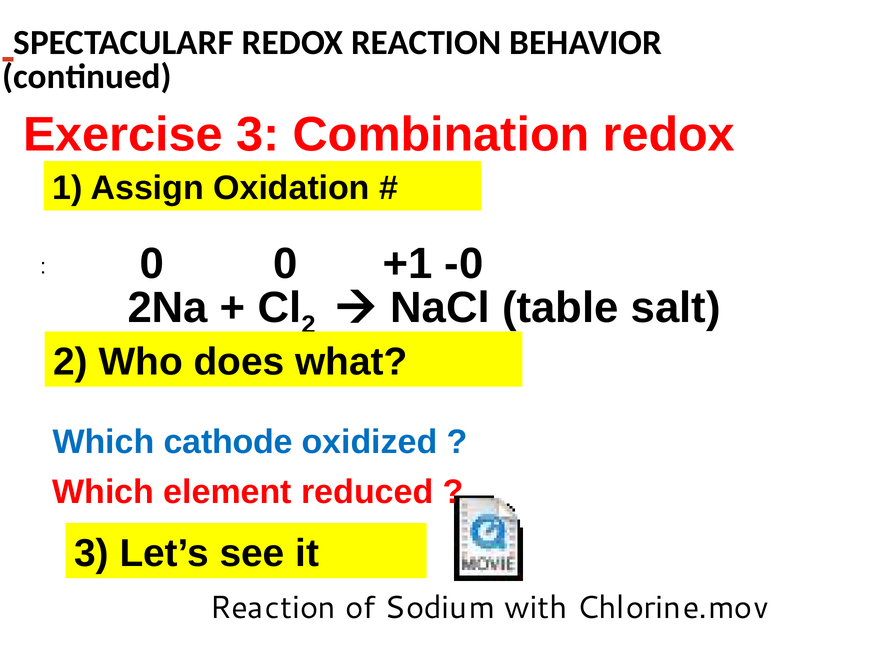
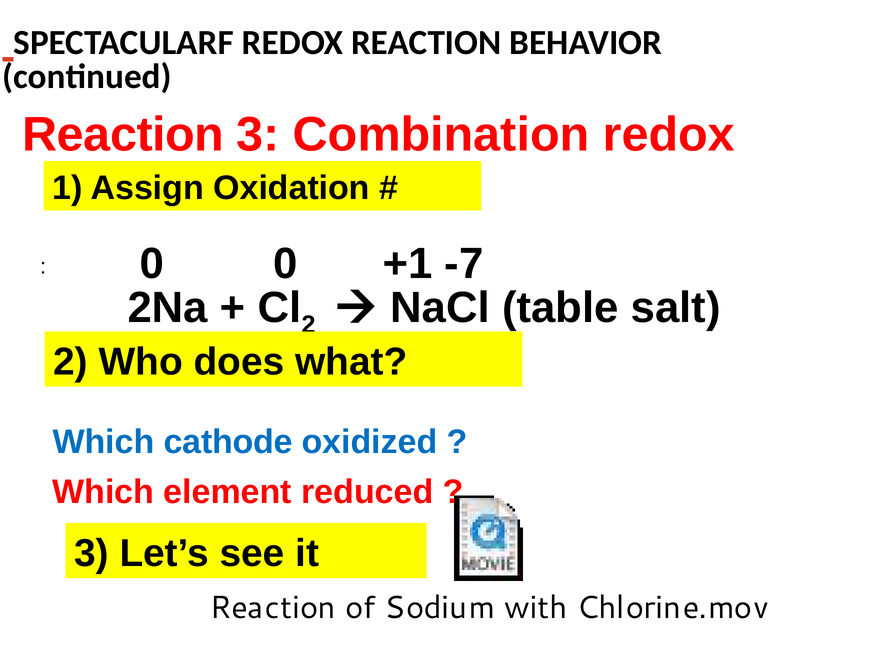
Exercise at (123, 135): Exercise -> Reaction
-0: -0 -> -7
